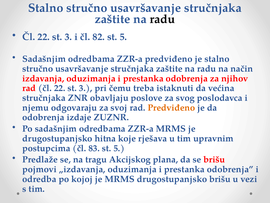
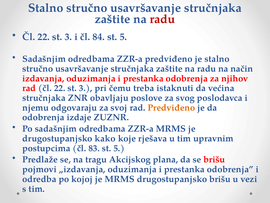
radu at (162, 19) colour: black -> red
82: 82 -> 84
hitna: hitna -> kako
